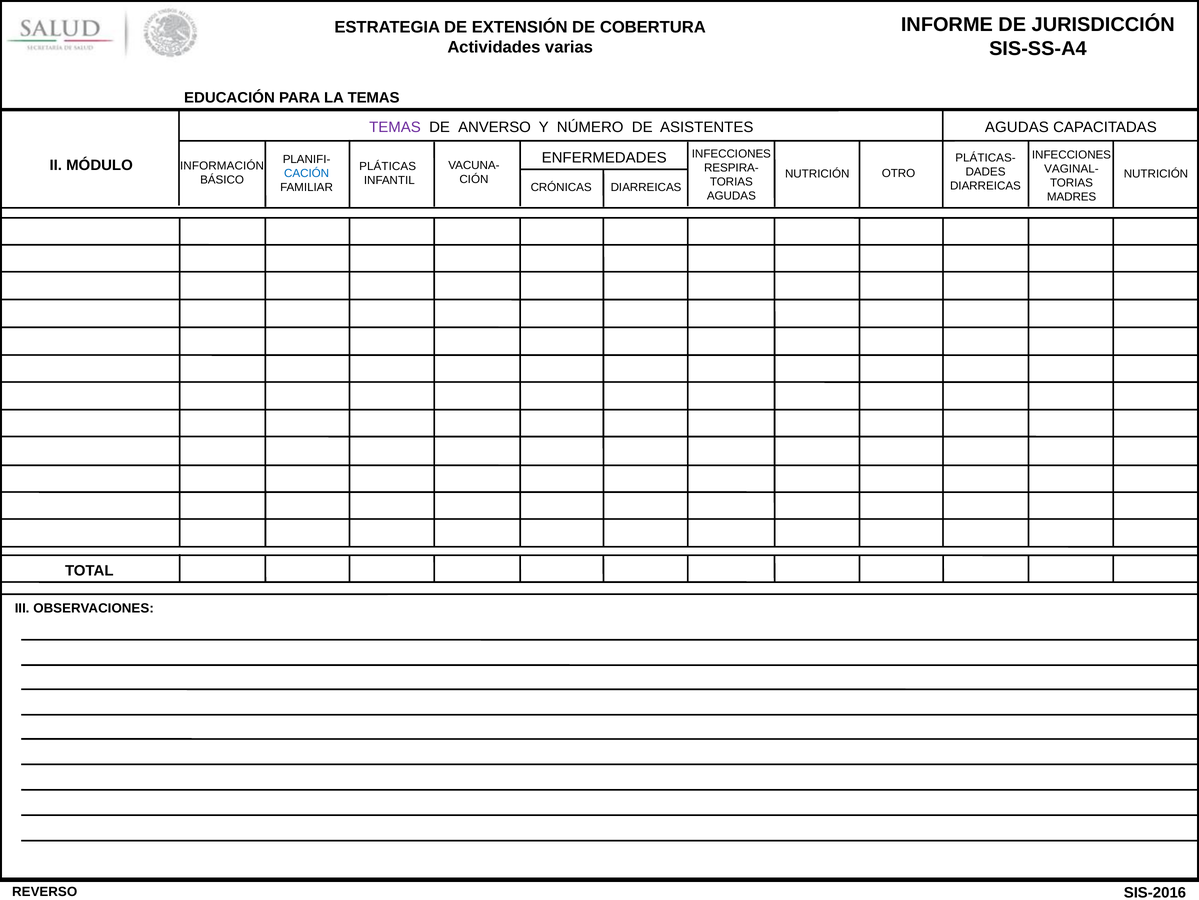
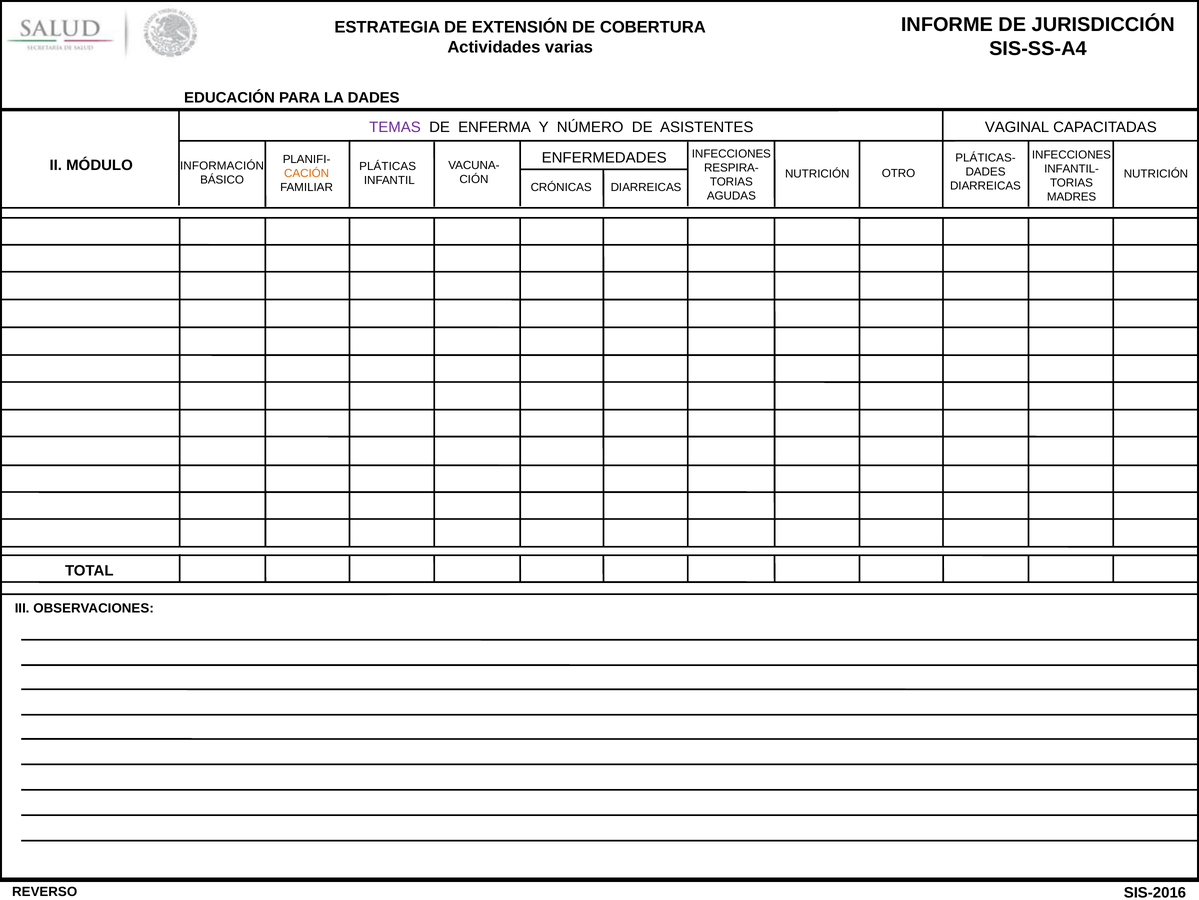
LA TEMAS: TEMAS -> DADES
ANVERSO: ANVERSO -> ENFERMA
AGUDAS at (1017, 127): AGUDAS -> VAGINAL
VAGINAL-: VAGINAL- -> INFANTIL-
CACIÓN colour: blue -> orange
